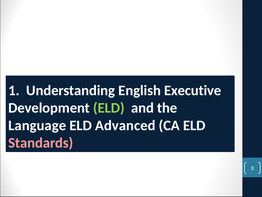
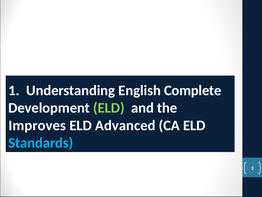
Executive: Executive -> Complete
Language: Language -> Improves
Standards colour: pink -> light blue
